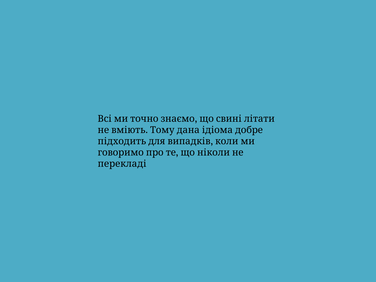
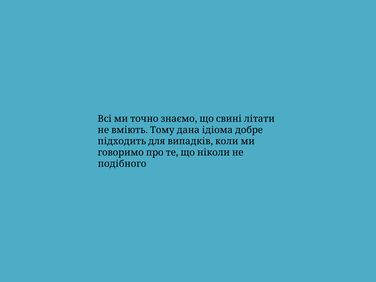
перекладі: перекладі -> подібного
